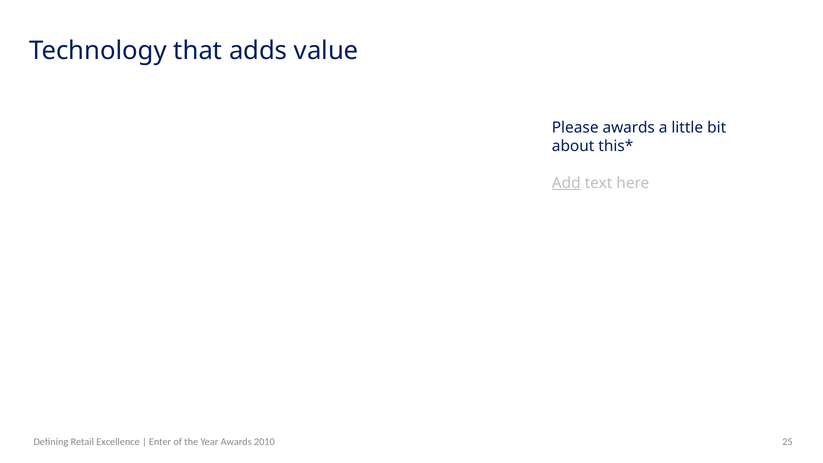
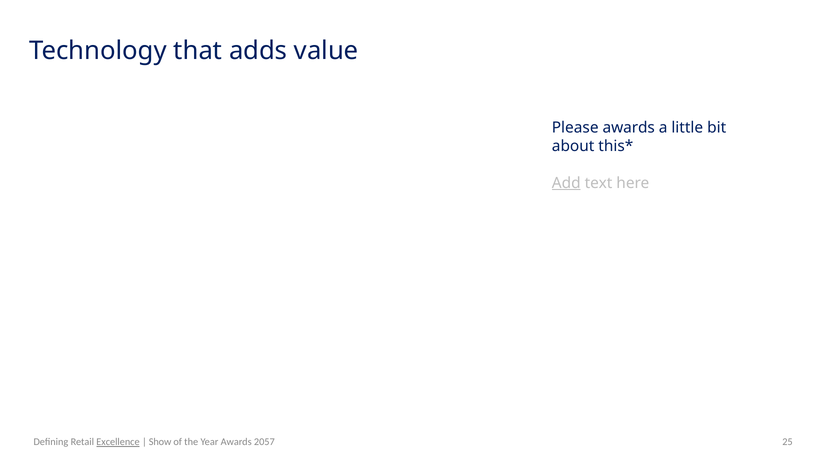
Excellence underline: none -> present
Enter: Enter -> Show
2010: 2010 -> 2057
